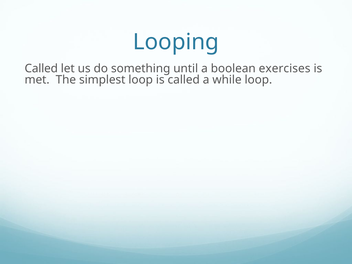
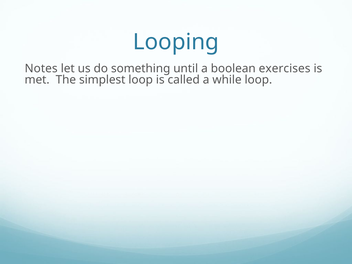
Called at (41, 68): Called -> Notes
